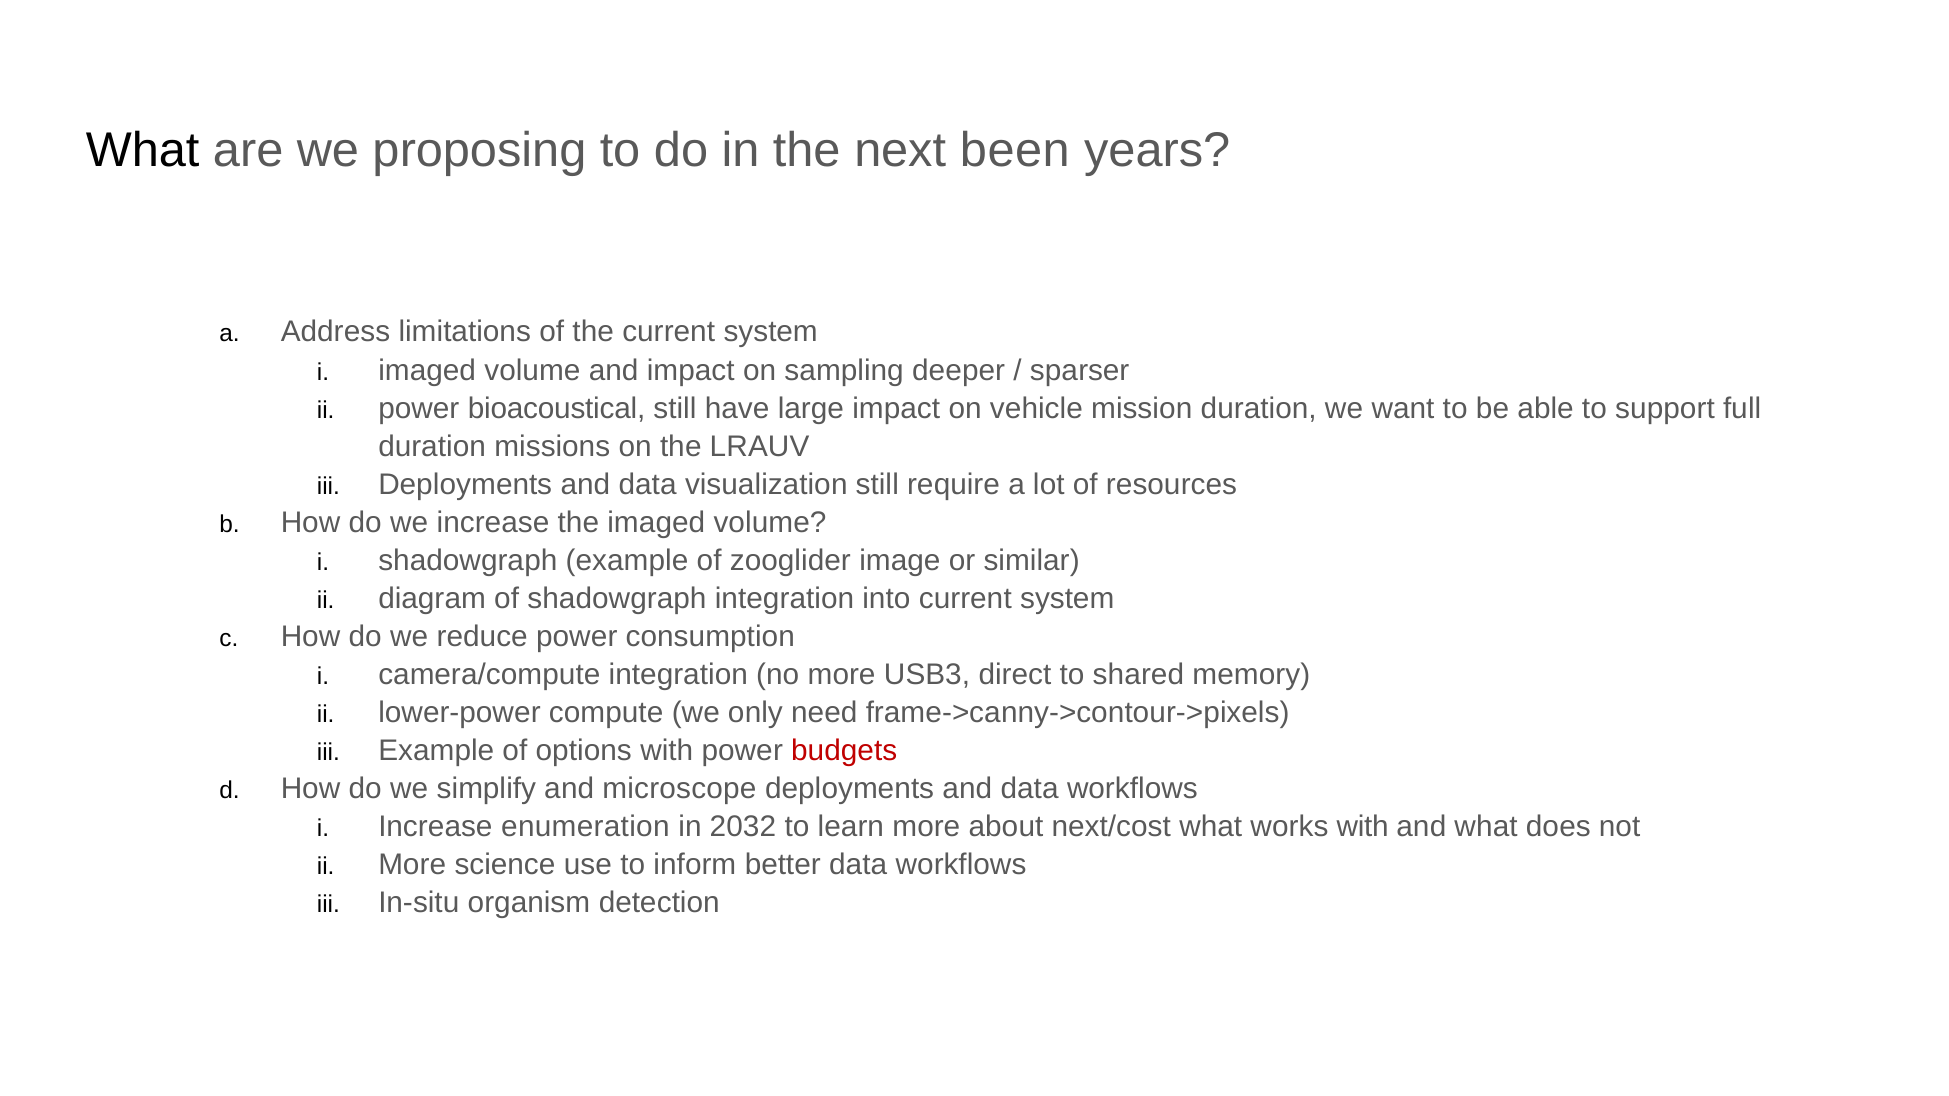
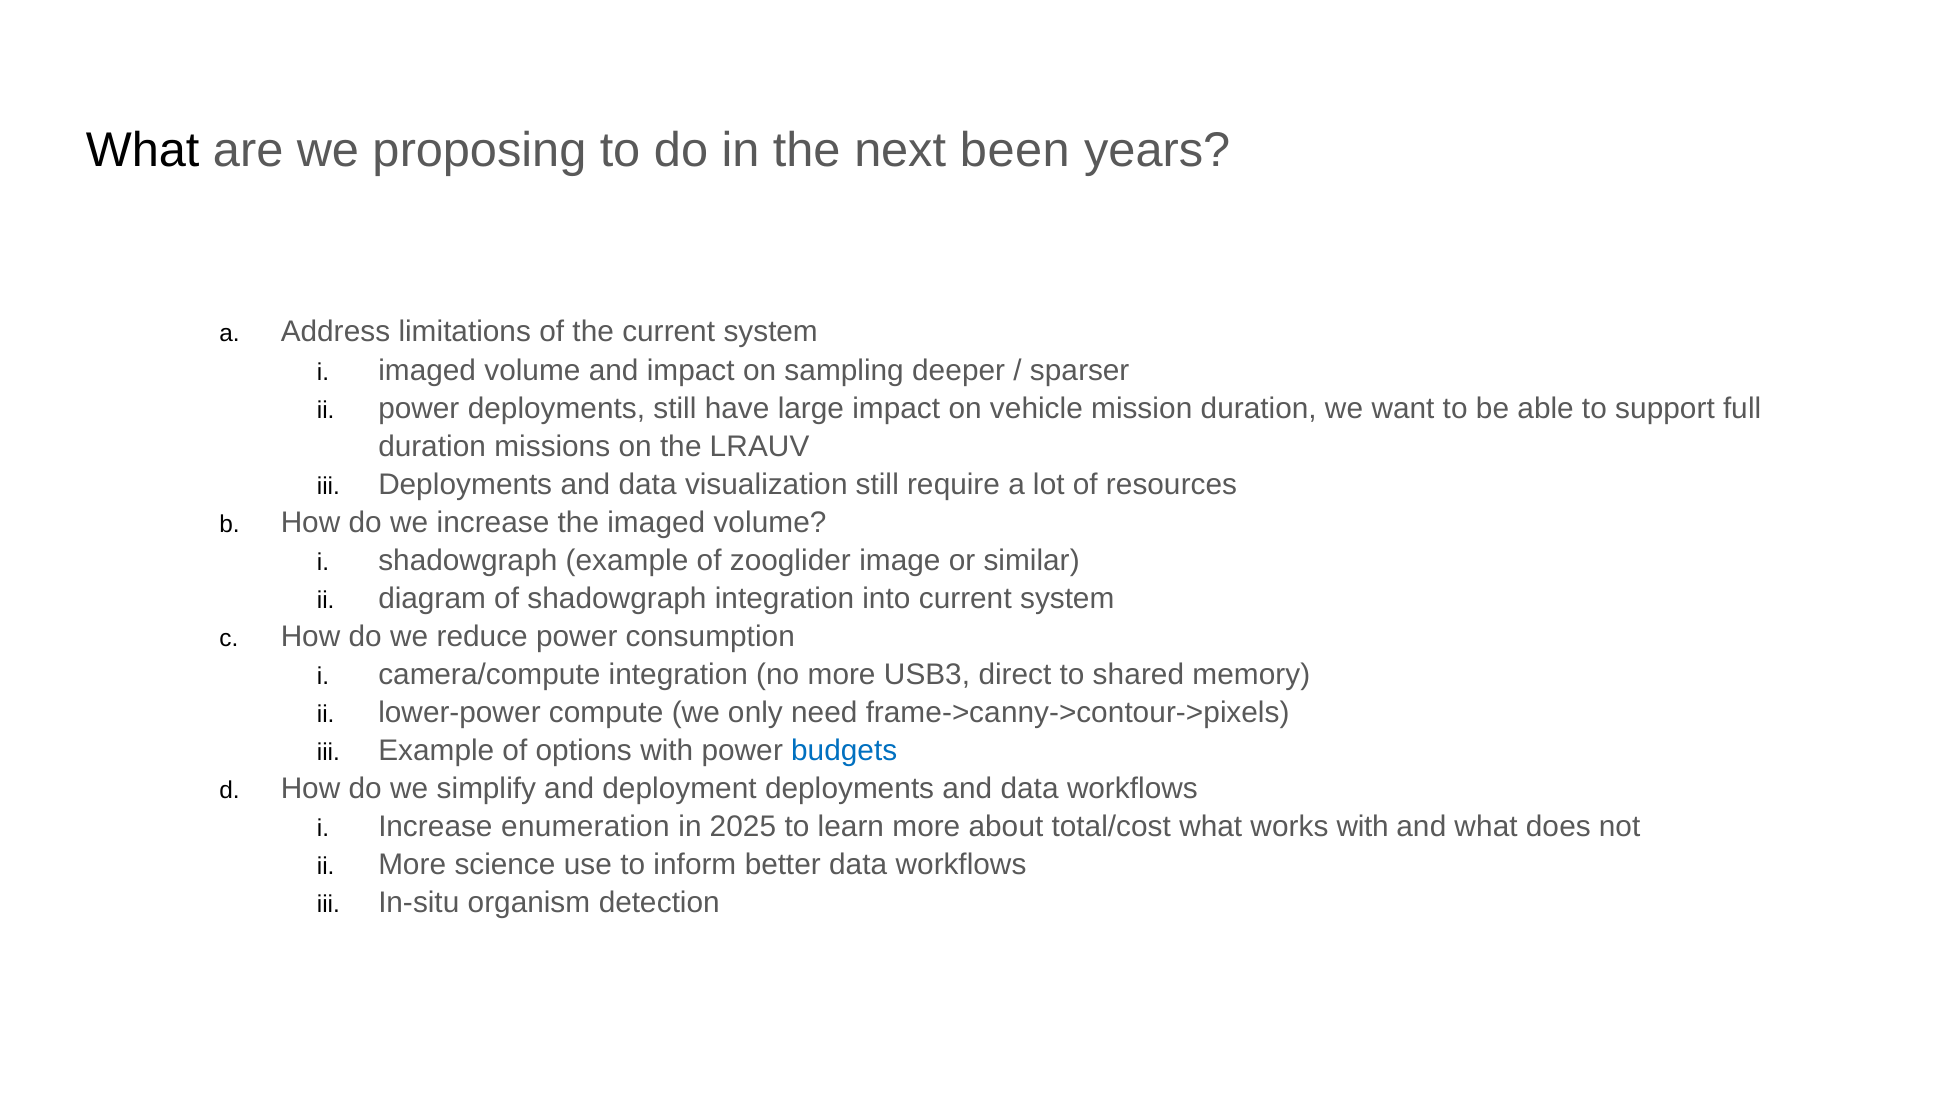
power bioacoustical: bioacoustical -> deployments
budgets colour: red -> blue
microscope: microscope -> deployment
2032: 2032 -> 2025
next/cost: next/cost -> total/cost
